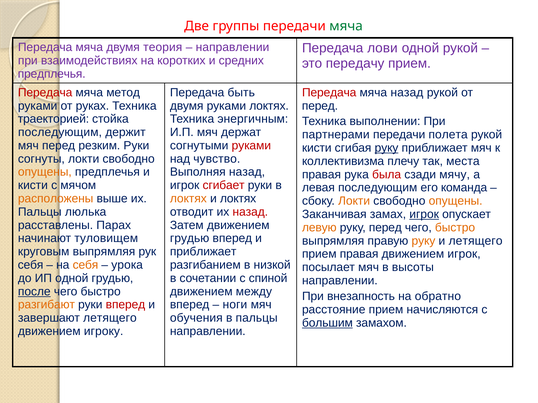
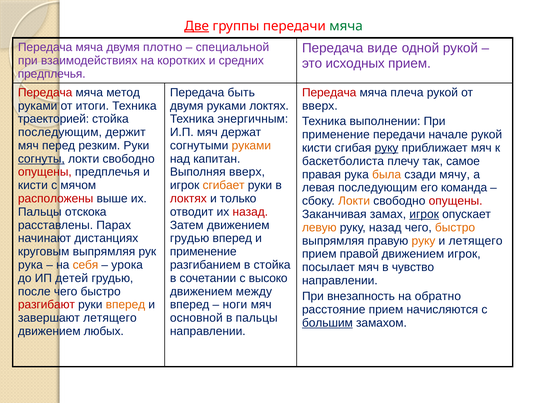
Две underline: none -> present
теория: теория -> плотно
направлении at (233, 47): направлении -> специальной
лови: лови -> виде
передачу: передачу -> исходных
мяча назад: назад -> плеча
руках: руках -> итоги
перед at (320, 106): перед -> вверх
партнерами at (336, 135): партнерами -> применение
полета: полета -> начале
руками at (251, 146) colour: red -> orange
согнуты underline: none -> present
чувство: чувство -> капитан
коллективизма: коллективизма -> баскетболиста
места: места -> самое
опущены at (45, 172) colour: orange -> red
Выполняя назад: назад -> вверх
была colour: red -> orange
сгибает colour: red -> orange
расположены colour: orange -> red
локтях at (188, 199) colour: orange -> red
и локтях: локтях -> только
опущены at (456, 201) colour: orange -> red
люлька: люлька -> отскока
руку перед: перед -> назад
туловищем: туловищем -> дистанциях
приближает at (203, 252): приближает -> применение
прием правая: правая -> правой
себя at (31, 265): себя -> рука
в низкой: низкой -> стойка
высоты: высоты -> чувство
ИП одной: одной -> детей
спиной: спиной -> высоко
после underline: present -> none
разгибают colour: orange -> red
вперед at (125, 305) colour: red -> orange
обучения: обучения -> основной
игроку: игроку -> любых
